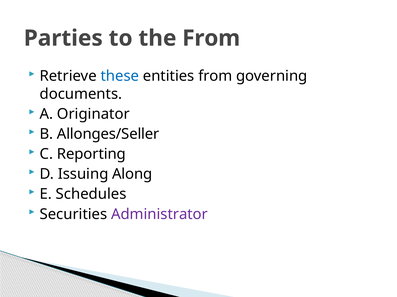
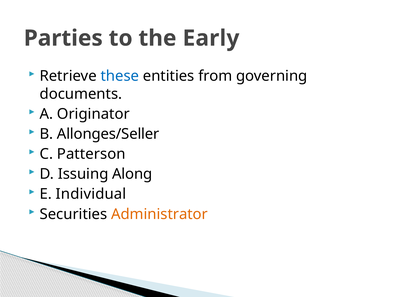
the From: From -> Early
Reporting: Reporting -> Patterson
Schedules: Schedules -> Individual
Administrator colour: purple -> orange
